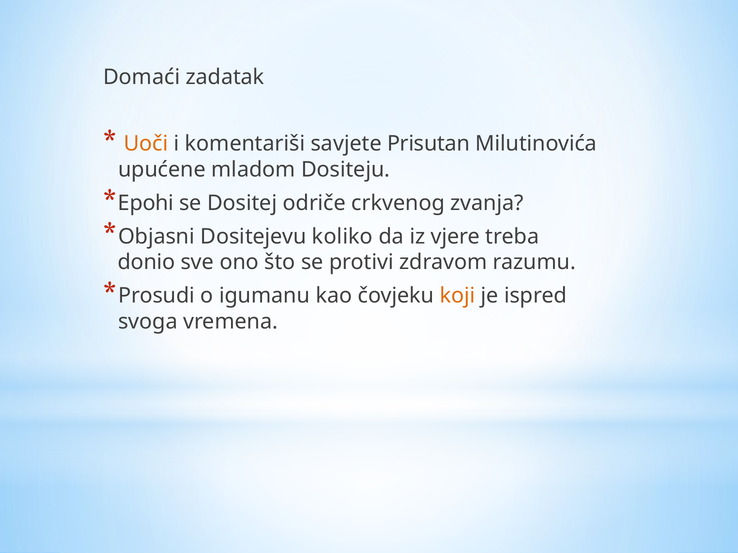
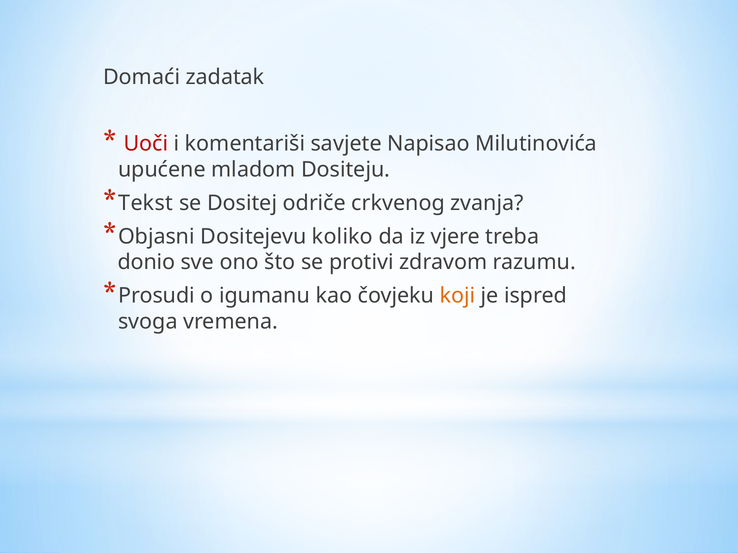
Uoči colour: orange -> red
Prisutan: Prisutan -> Napisao
Epohi: Epohi -> Tekst
